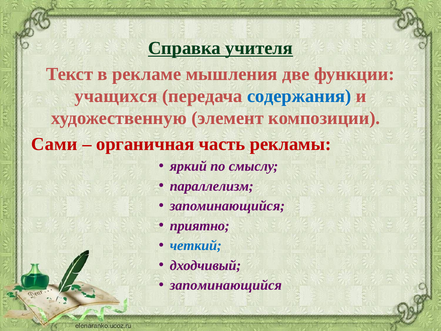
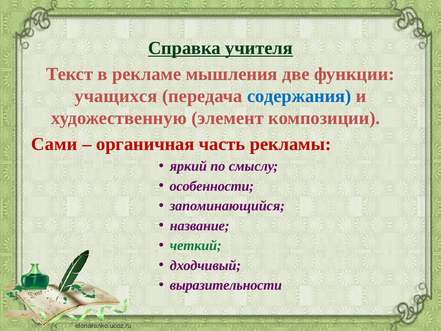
параллелизм: параллелизм -> особенности
приятно: приятно -> название
четкий colour: blue -> green
запоминающийся at (226, 285): запоминающийся -> выразительности
